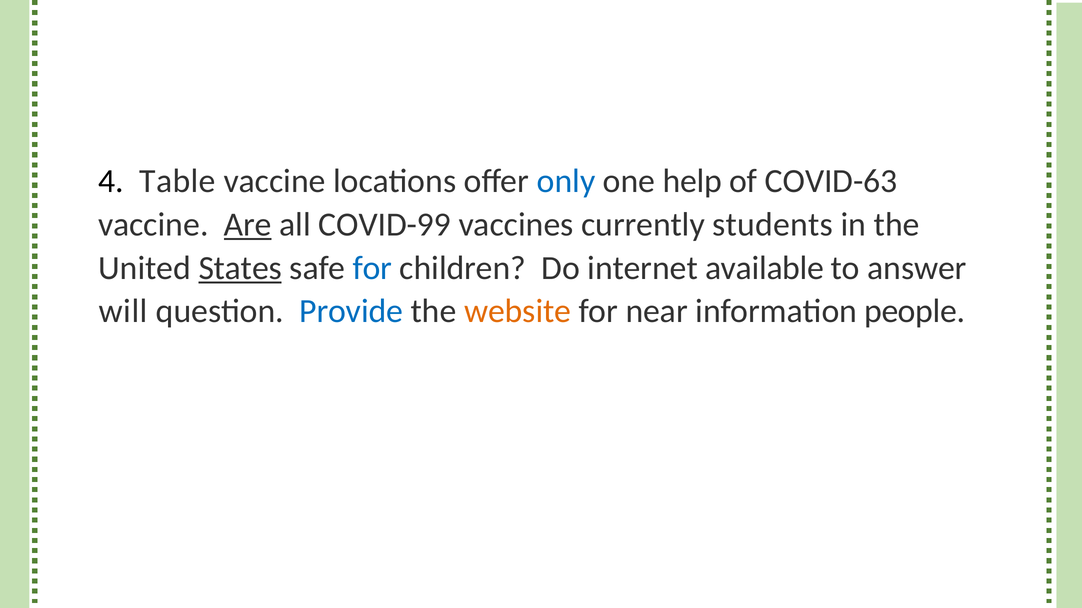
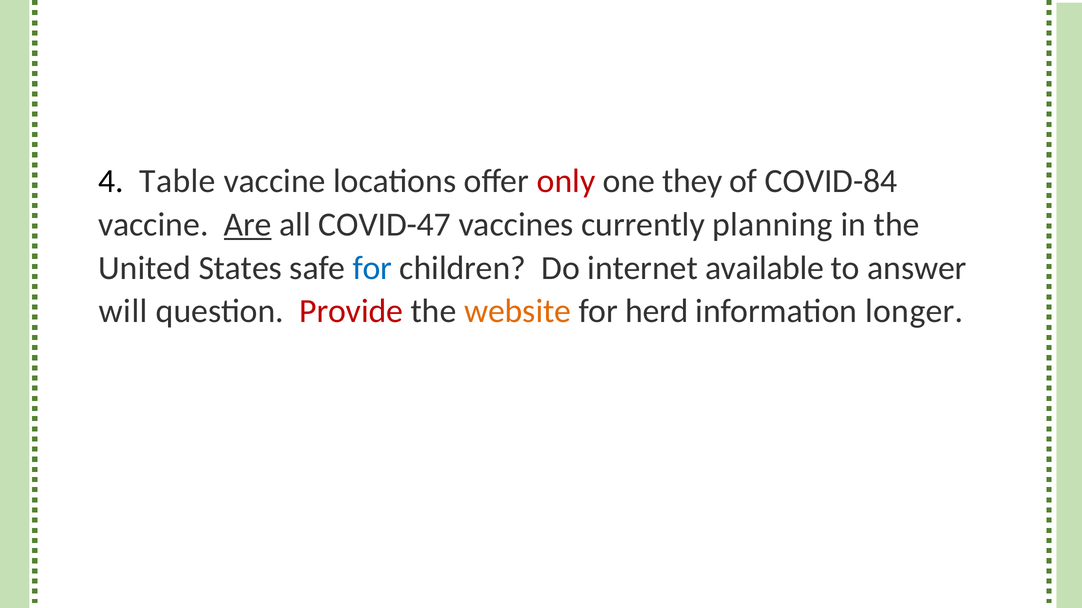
only colour: blue -> red
help: help -> they
COVID-63: COVID-63 -> COVID-84
COVID-99: COVID-99 -> COVID-47
students: students -> planning
States underline: present -> none
Provide colour: blue -> red
near: near -> herd
people: people -> longer
